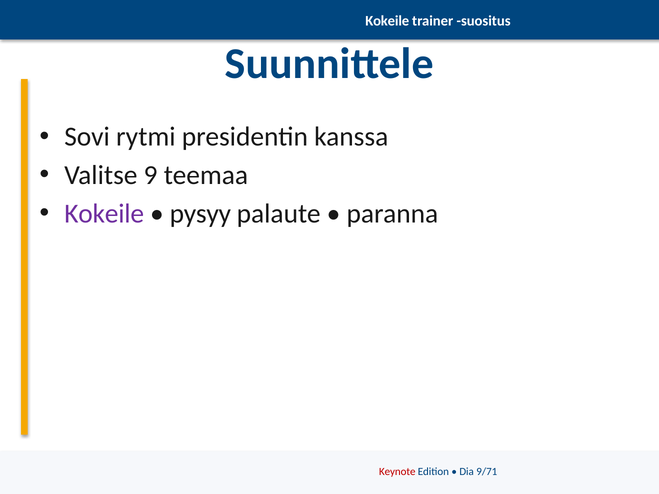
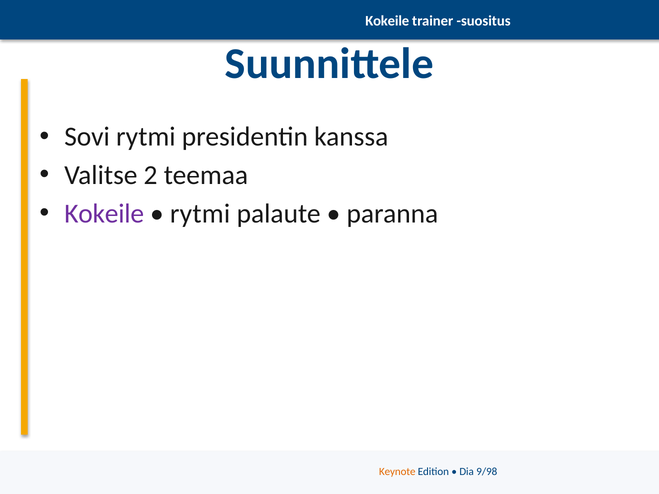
9: 9 -> 2
pysyy at (200, 214): pysyy -> rytmi
Keynote colour: red -> orange
9/71: 9/71 -> 9/98
